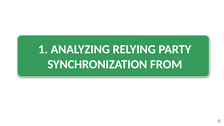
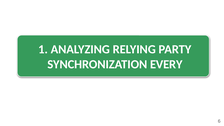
FROM: FROM -> EVERY
